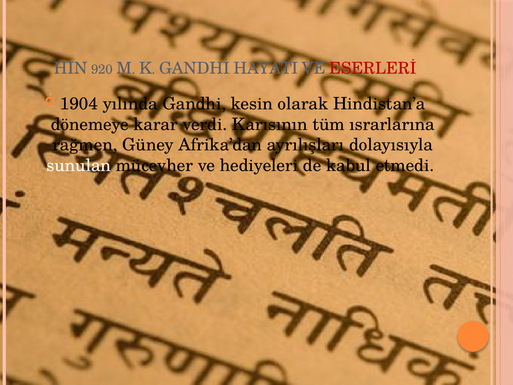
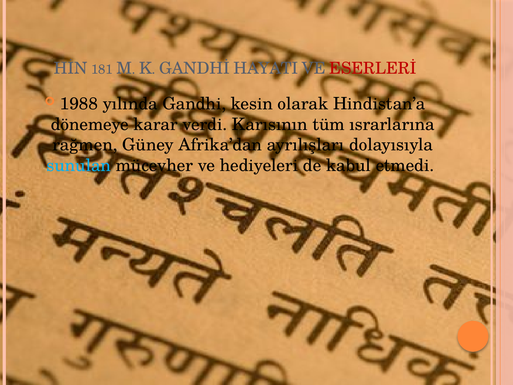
920: 920 -> 181
1904: 1904 -> 1988
sunulan colour: white -> light blue
